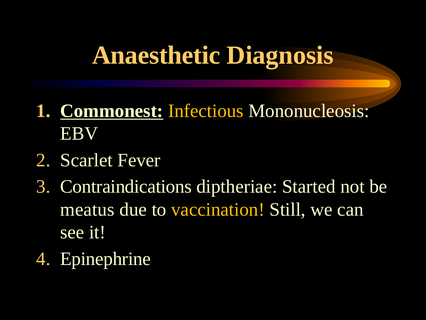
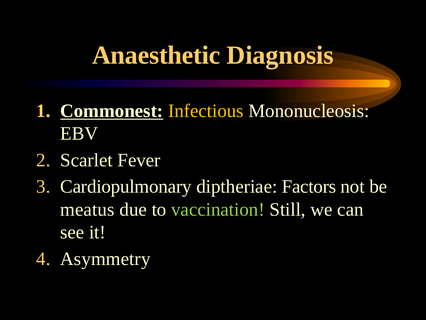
Contraindications: Contraindications -> Cardiopulmonary
Started: Started -> Factors
vaccination colour: yellow -> light green
Epinephrine: Epinephrine -> Asymmetry
